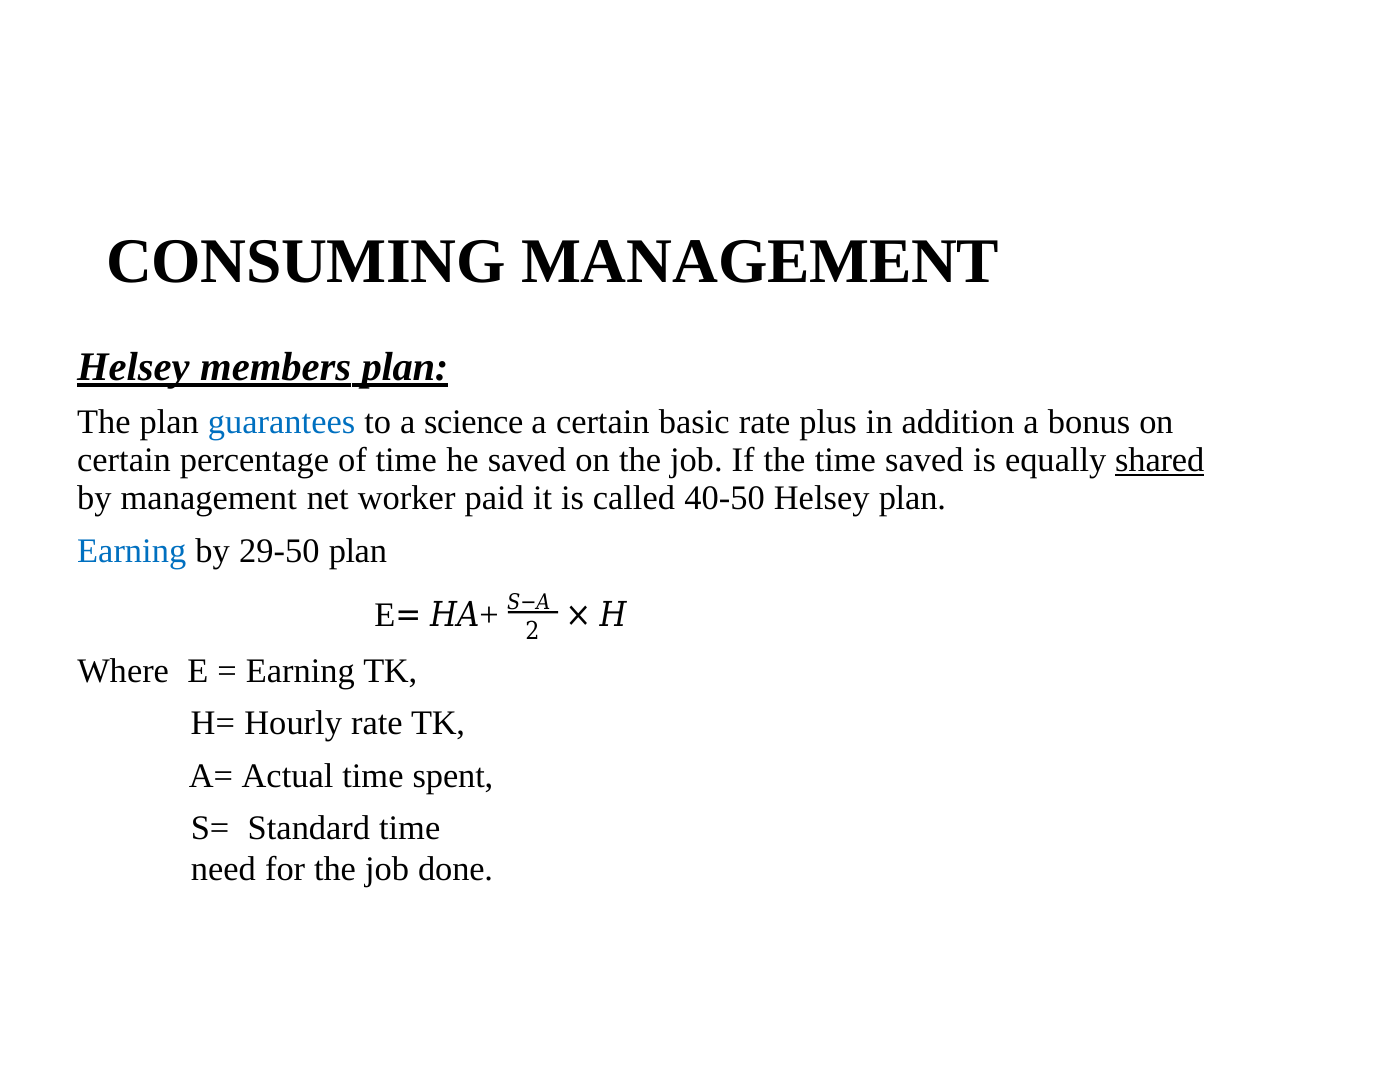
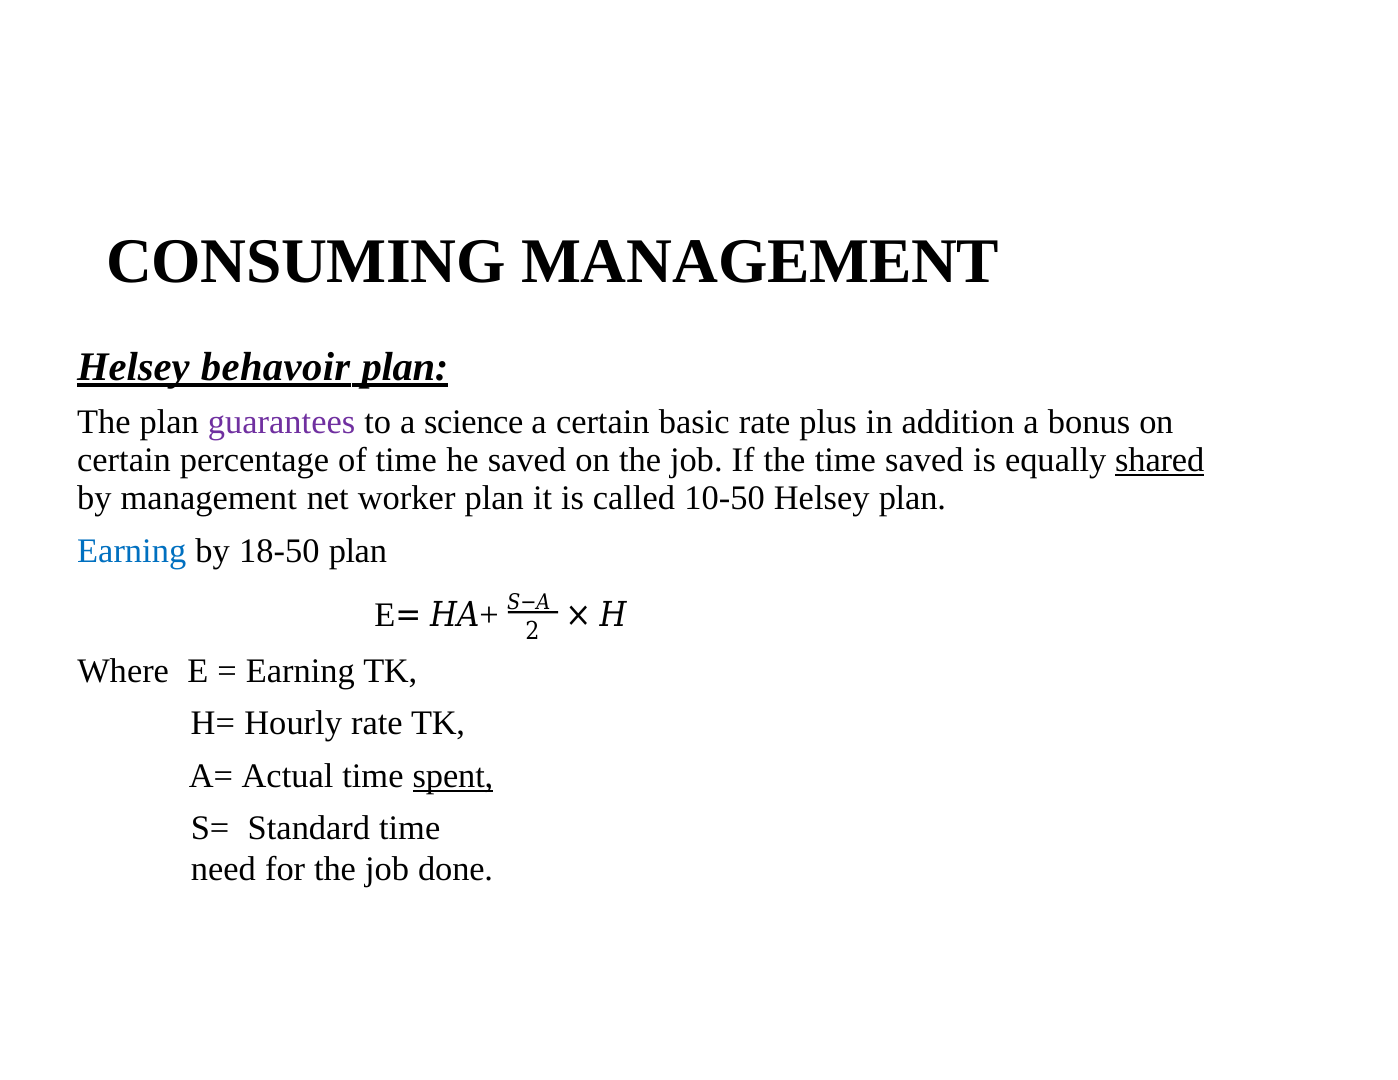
members: members -> behavoir
guarantees colour: blue -> purple
worker paid: paid -> plan
40-50: 40-50 -> 10-50
29-50: 29-50 -> 18-50
spent underline: none -> present
